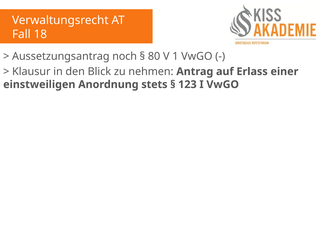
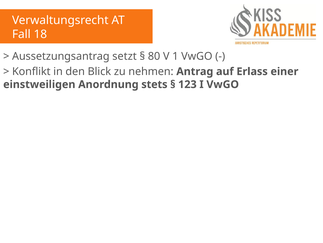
noch: noch -> setzt
Klausur: Klausur -> Konflikt
